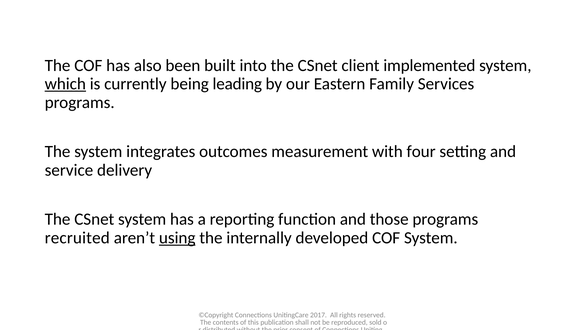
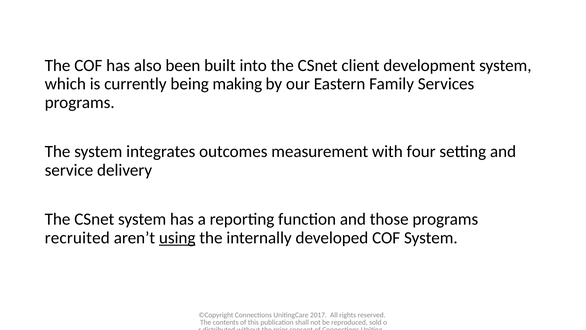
implemented: implemented -> development
which underline: present -> none
leading: leading -> making
